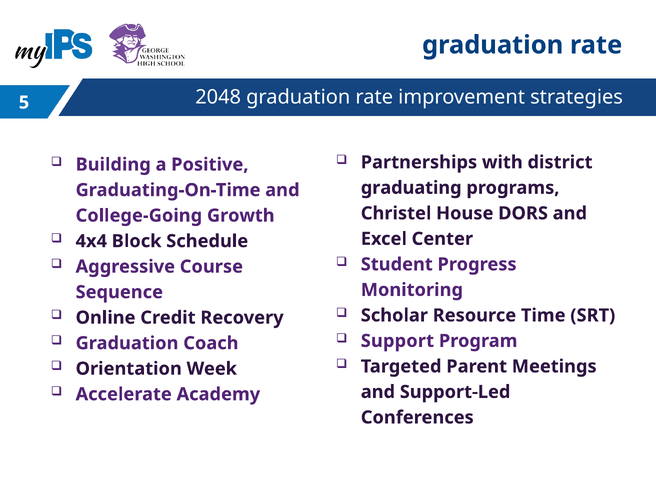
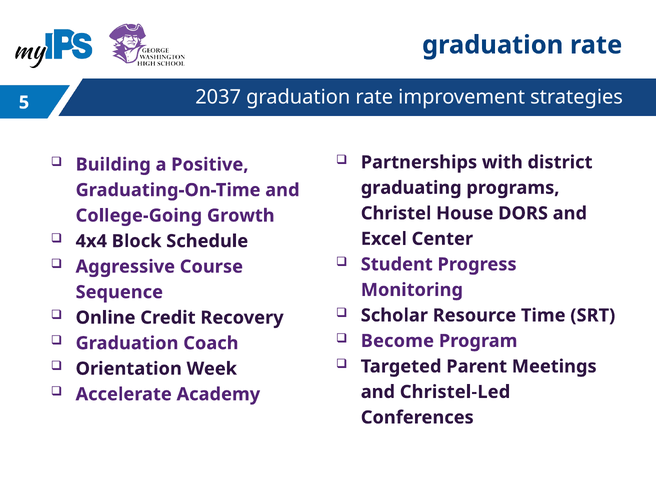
2048: 2048 -> 2037
Support: Support -> Become
Support-Led: Support-Led -> Christel-Led
